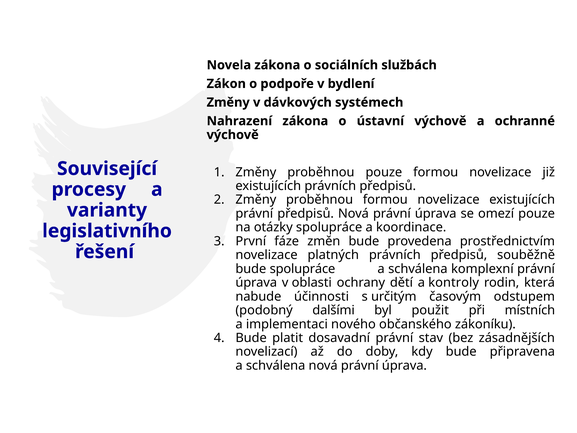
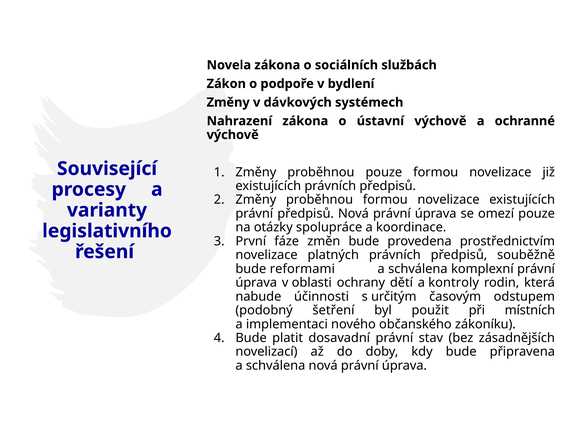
bude spolupráce: spolupráce -> reformami
dalšími: dalšími -> šetření
